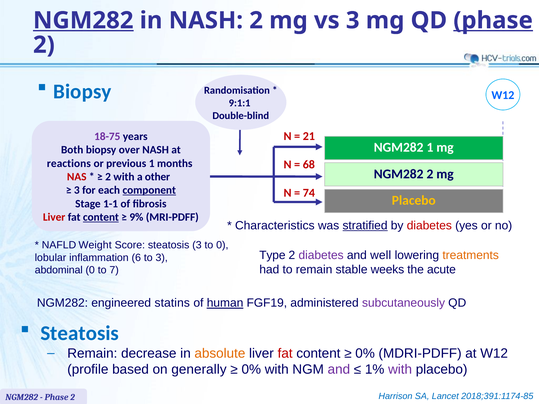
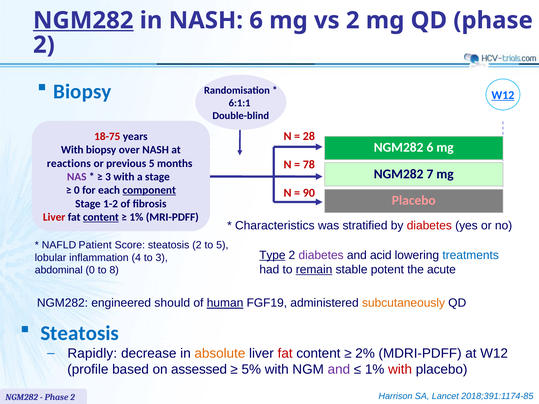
NASH 2: 2 -> 6
vs 3: 3 -> 2
phase at (493, 20) underline: present -> none
W12 at (503, 95) underline: none -> present
9:1:1: 9:1:1 -> 6:1:1
21: 21 -> 28
18-75 colour: purple -> red
NGM282 1: 1 -> 6
Both at (72, 150): Both -> With
previous 1: 1 -> 5
68: 68 -> 78
NGM282 2: 2 -> 7
NAS colour: red -> purple
2 at (108, 177): 2 -> 3
a other: other -> stage
3 at (77, 190): 3 -> 0
74: 74 -> 90
Placebo at (414, 201) colour: yellow -> pink
1-1: 1-1 -> 1-2
9% at (136, 217): 9% -> 1%
stratified underline: present -> none
Weight: Weight -> Patient
steatosis 3: 3 -> 2
to 0: 0 -> 5
Type underline: none -> present
well: well -> acid
treatments colour: orange -> blue
6: 6 -> 4
remain at (314, 270) underline: none -> present
weeks: weeks -> potent
7: 7 -> 8
statins: statins -> should
subcutaneously colour: purple -> orange
Remain at (92, 354): Remain -> Rapidly
0% at (365, 354): 0% -> 2%
generally: generally -> assessed
0% at (251, 370): 0% -> 5%
with at (400, 370) colour: purple -> red
